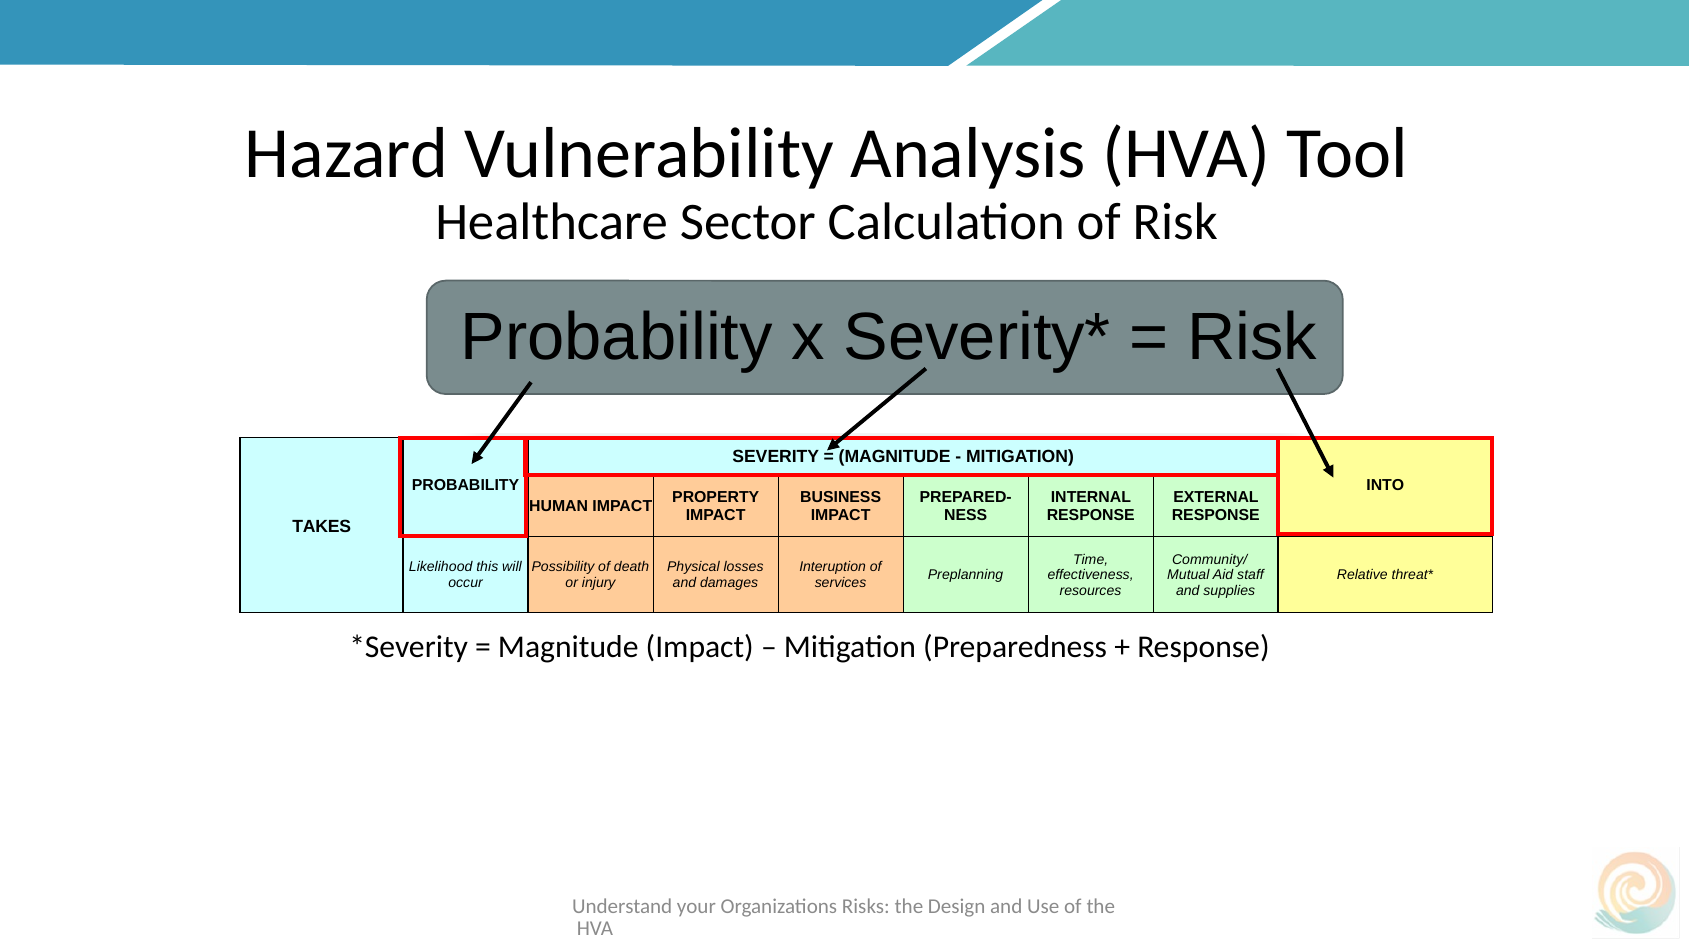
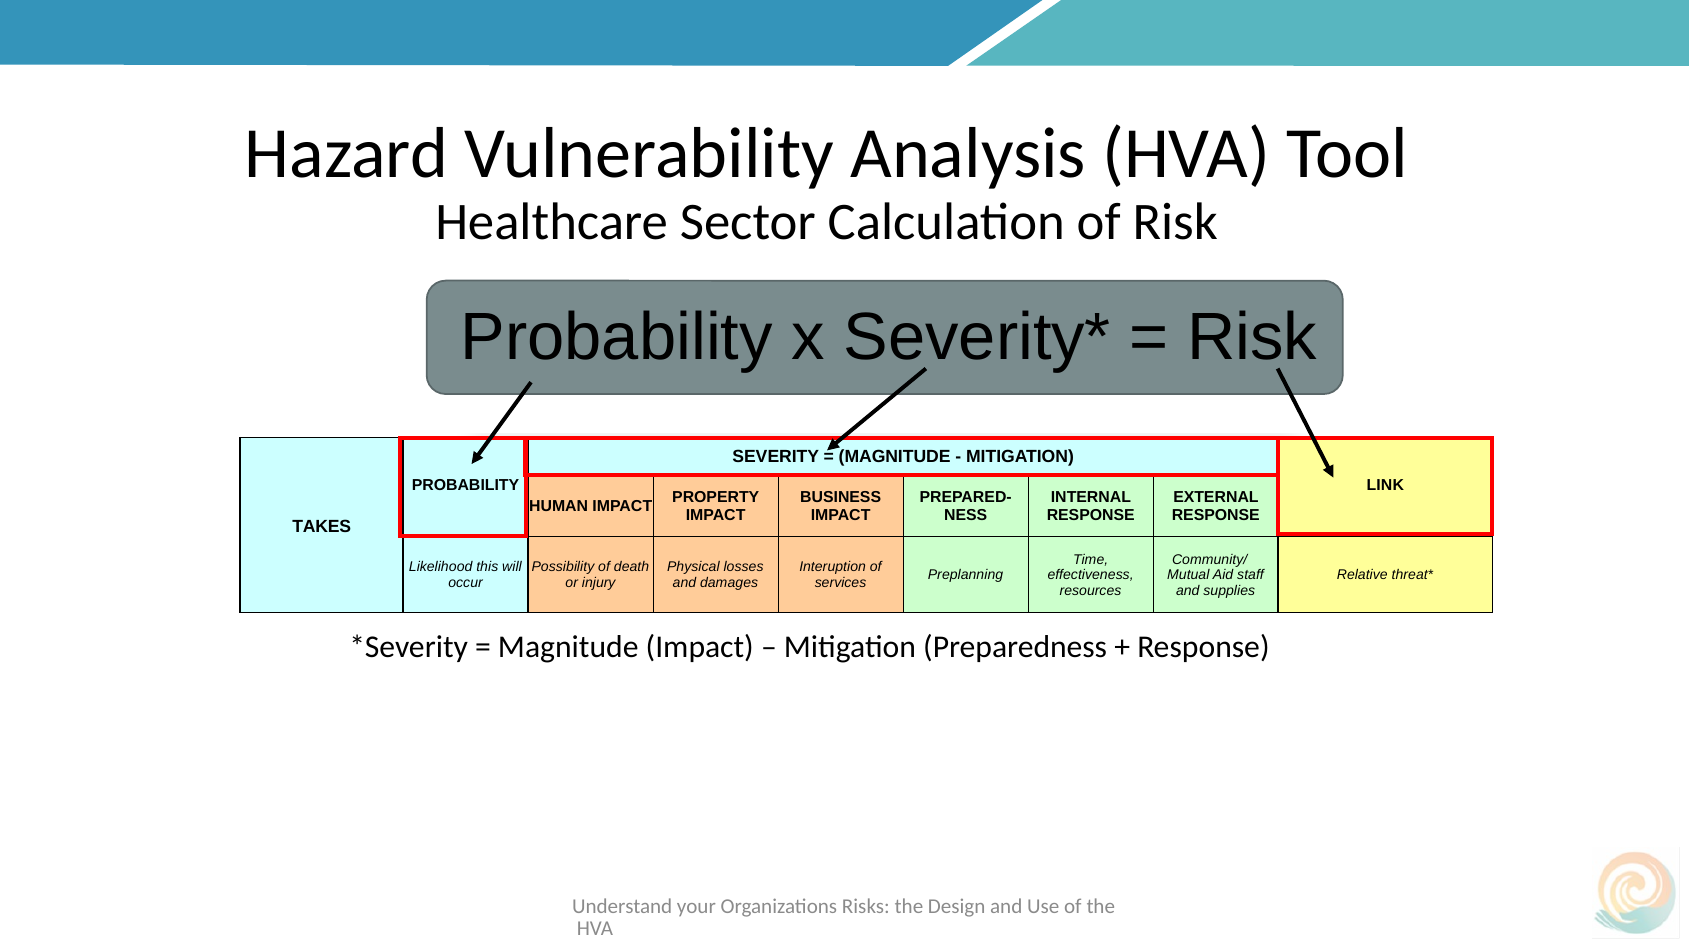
INTO: INTO -> LINK
